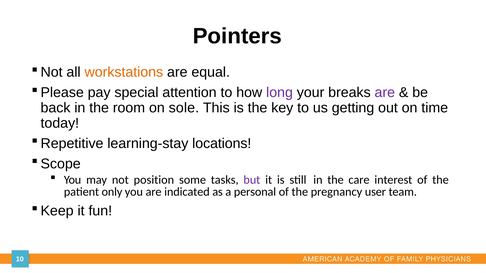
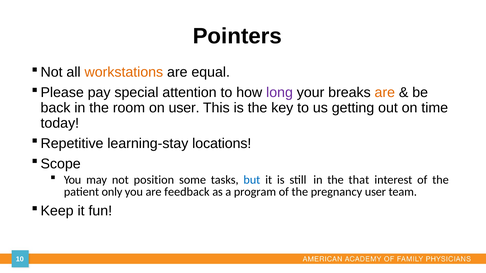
are at (385, 93) colour: purple -> orange
on sole: sole -> user
but colour: purple -> blue
care: care -> that
indicated: indicated -> feedback
personal: personal -> program
